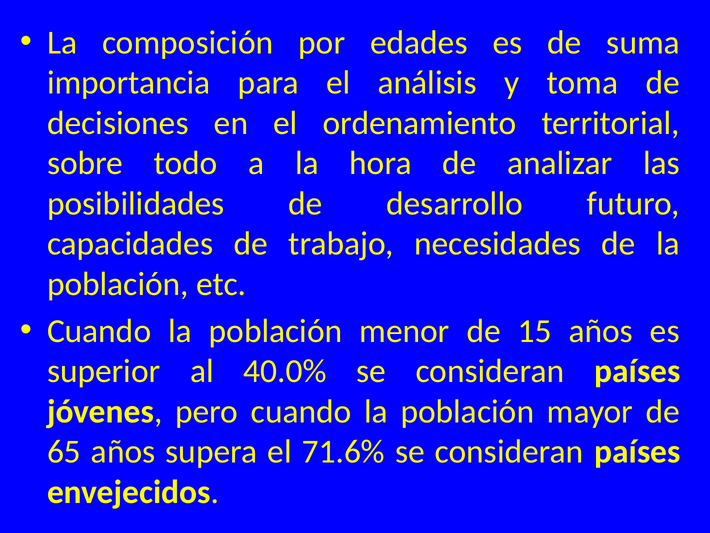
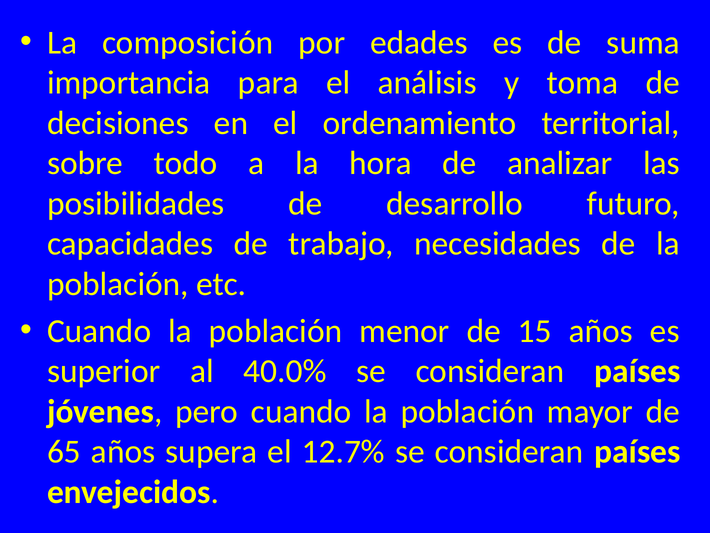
71.6%: 71.6% -> 12.7%
